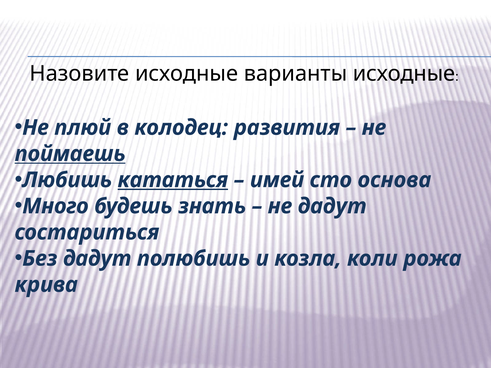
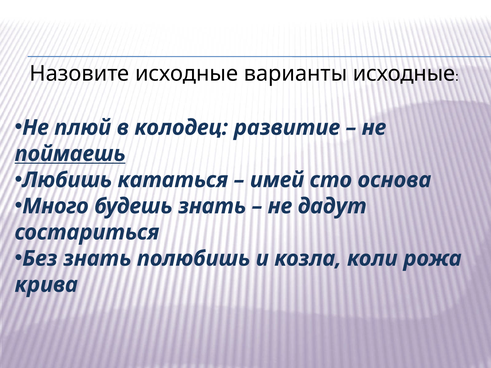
развития: развития -> развитие
кататься underline: present -> none
Без дадут: дадут -> знать
